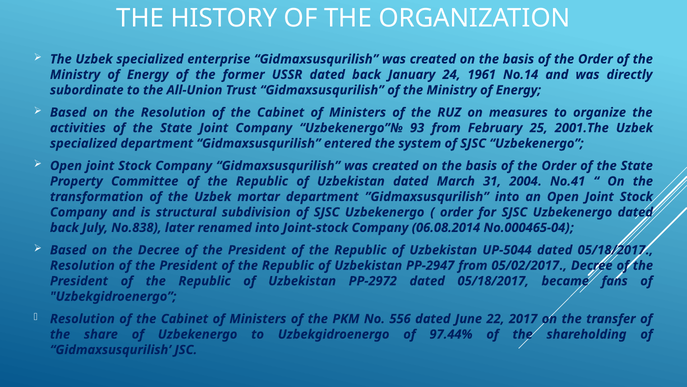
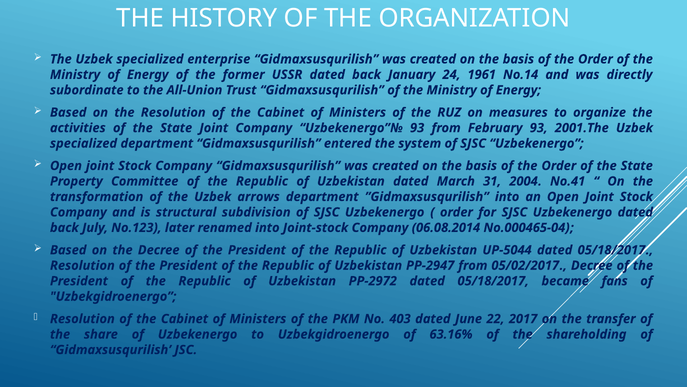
February 25: 25 -> 93
mortar: mortar -> arrows
No.838: No.838 -> No.123
556: 556 -> 403
97.44%: 97.44% -> 63.16%
